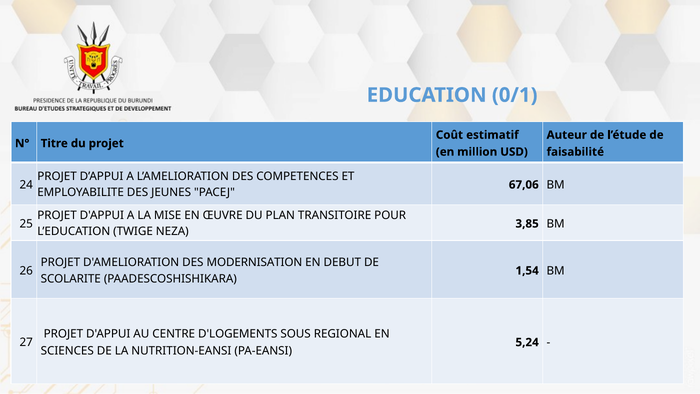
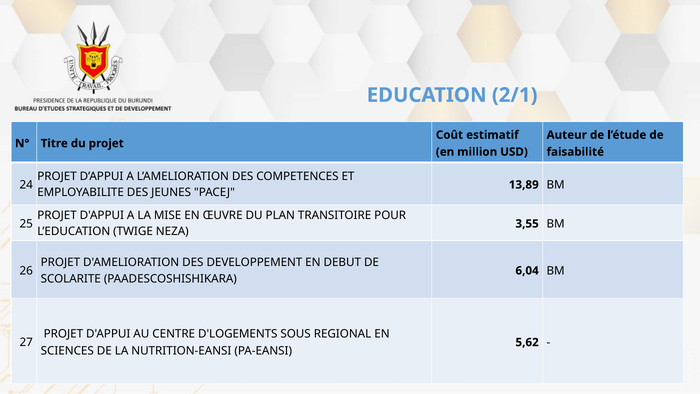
0/1: 0/1 -> 2/1
67,06: 67,06 -> 13,89
3,85: 3,85 -> 3,55
MODERNISATION: MODERNISATION -> DEVELOPPEMENT
1,54: 1,54 -> 6,04
5,24: 5,24 -> 5,62
